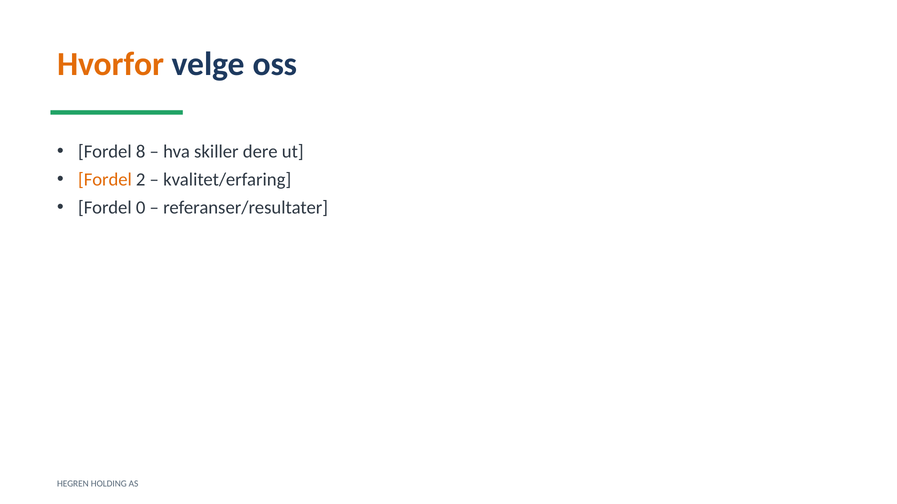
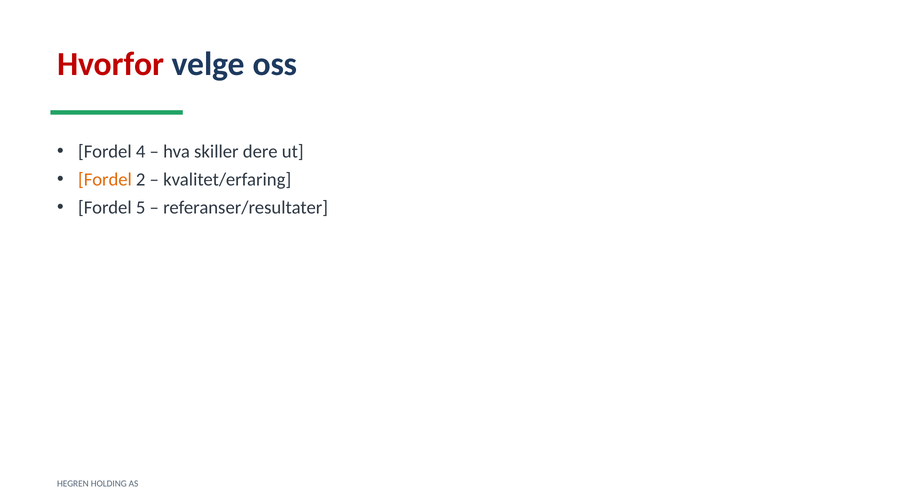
Hvorfor colour: orange -> red
8: 8 -> 4
0: 0 -> 5
